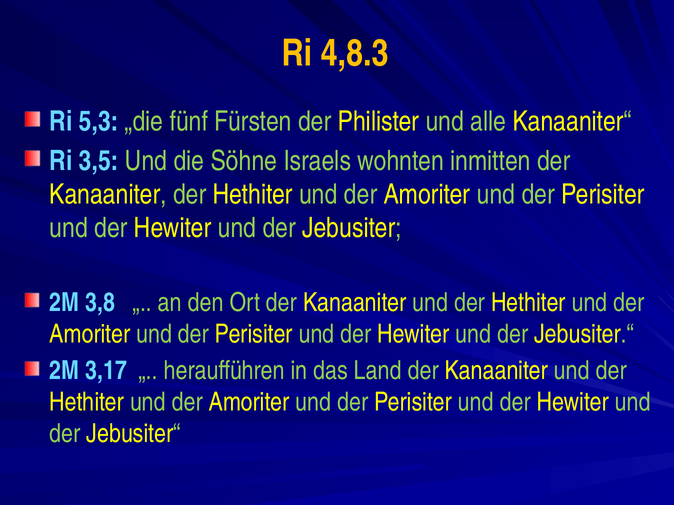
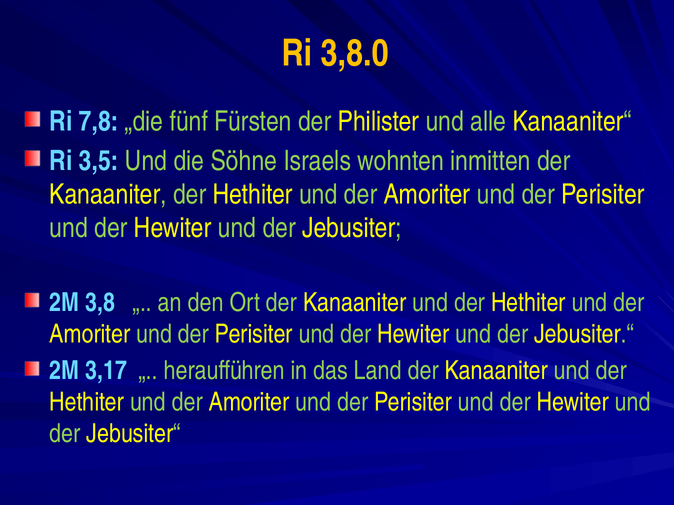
4,8.3: 4,8.3 -> 3,8.0
5,3: 5,3 -> 7,8
